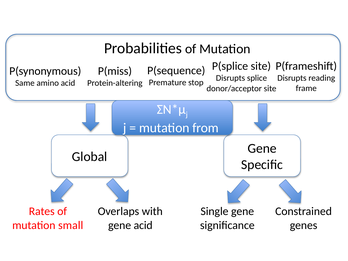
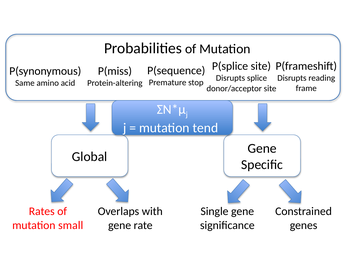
from: from -> tend
gene acid: acid -> rate
